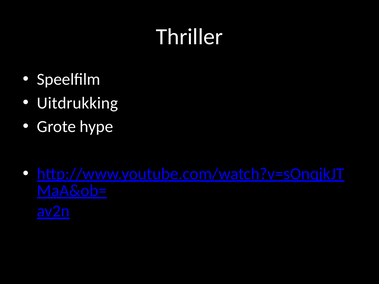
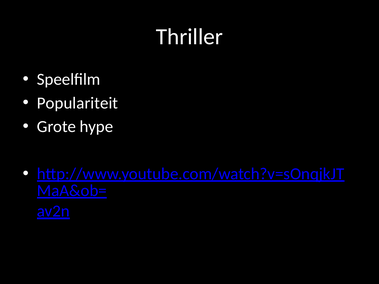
Uitdrukking: Uitdrukking -> Populariteit
